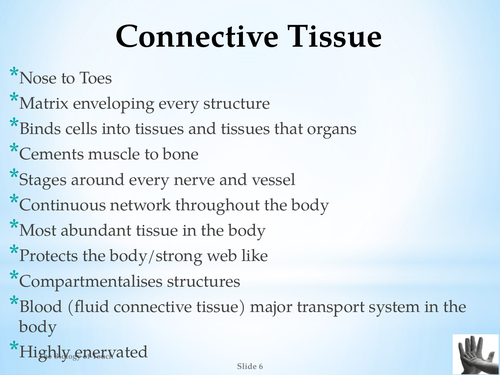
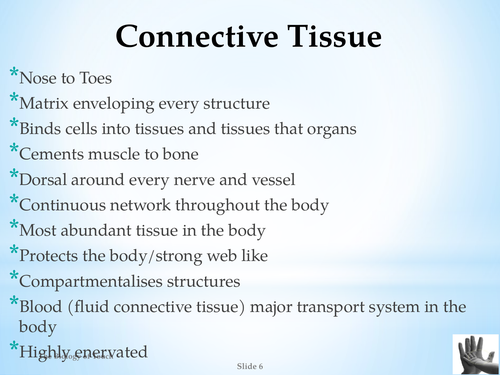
Stages: Stages -> Dorsal
